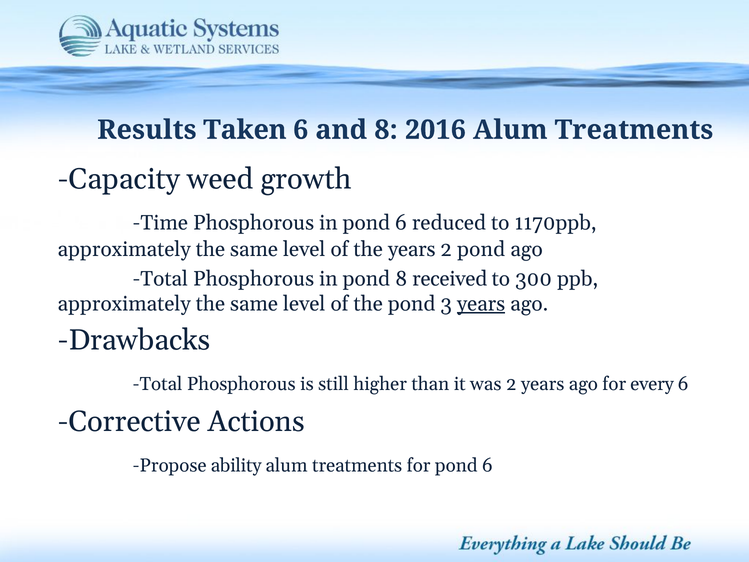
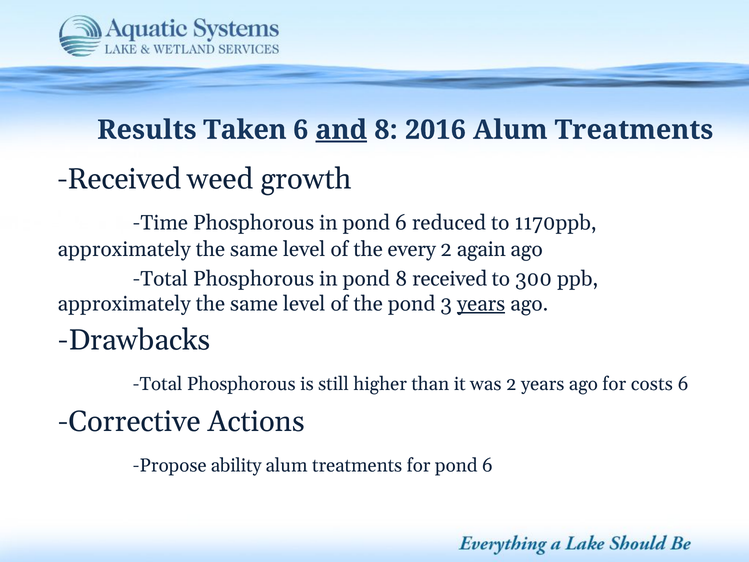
and underline: none -> present
Capacity at (119, 179): Capacity -> Received
the years: years -> every
2 pond: pond -> again
every: every -> costs
